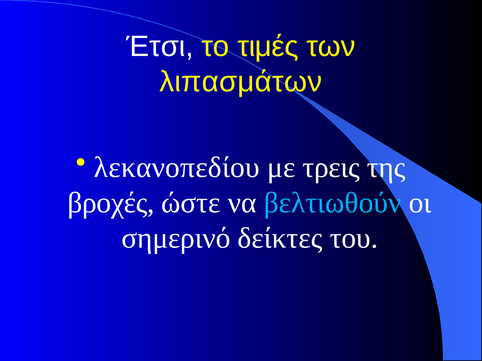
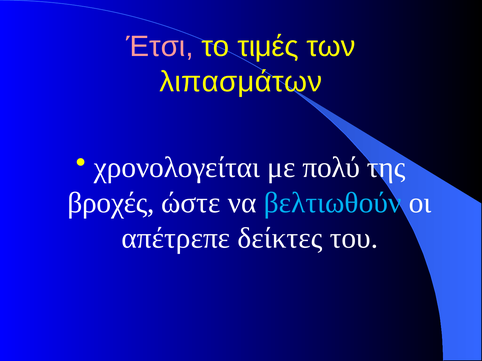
Έτσι colour: white -> pink
λεκανοπεδίου: λεκανοπεδίου -> χρονολογείται
τρεις: τρεις -> πολύ
σημερινό: σημερινό -> απέτρεπε
